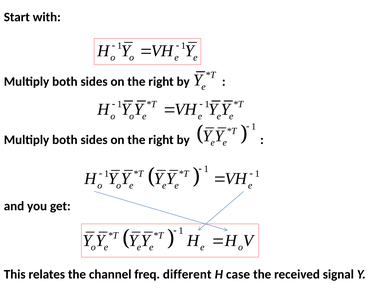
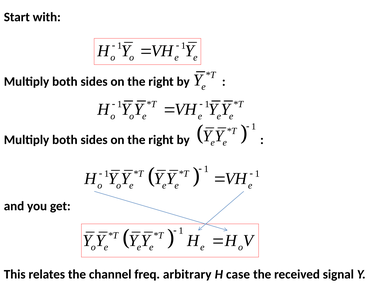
different: different -> arbitrary
